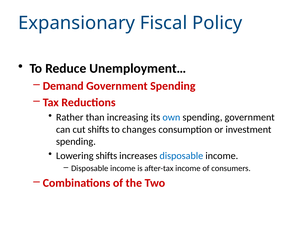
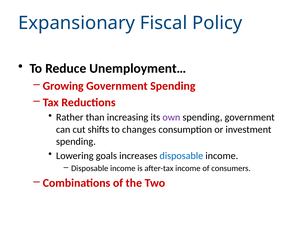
Demand: Demand -> Growing
own colour: blue -> purple
Lowering shifts: shifts -> goals
